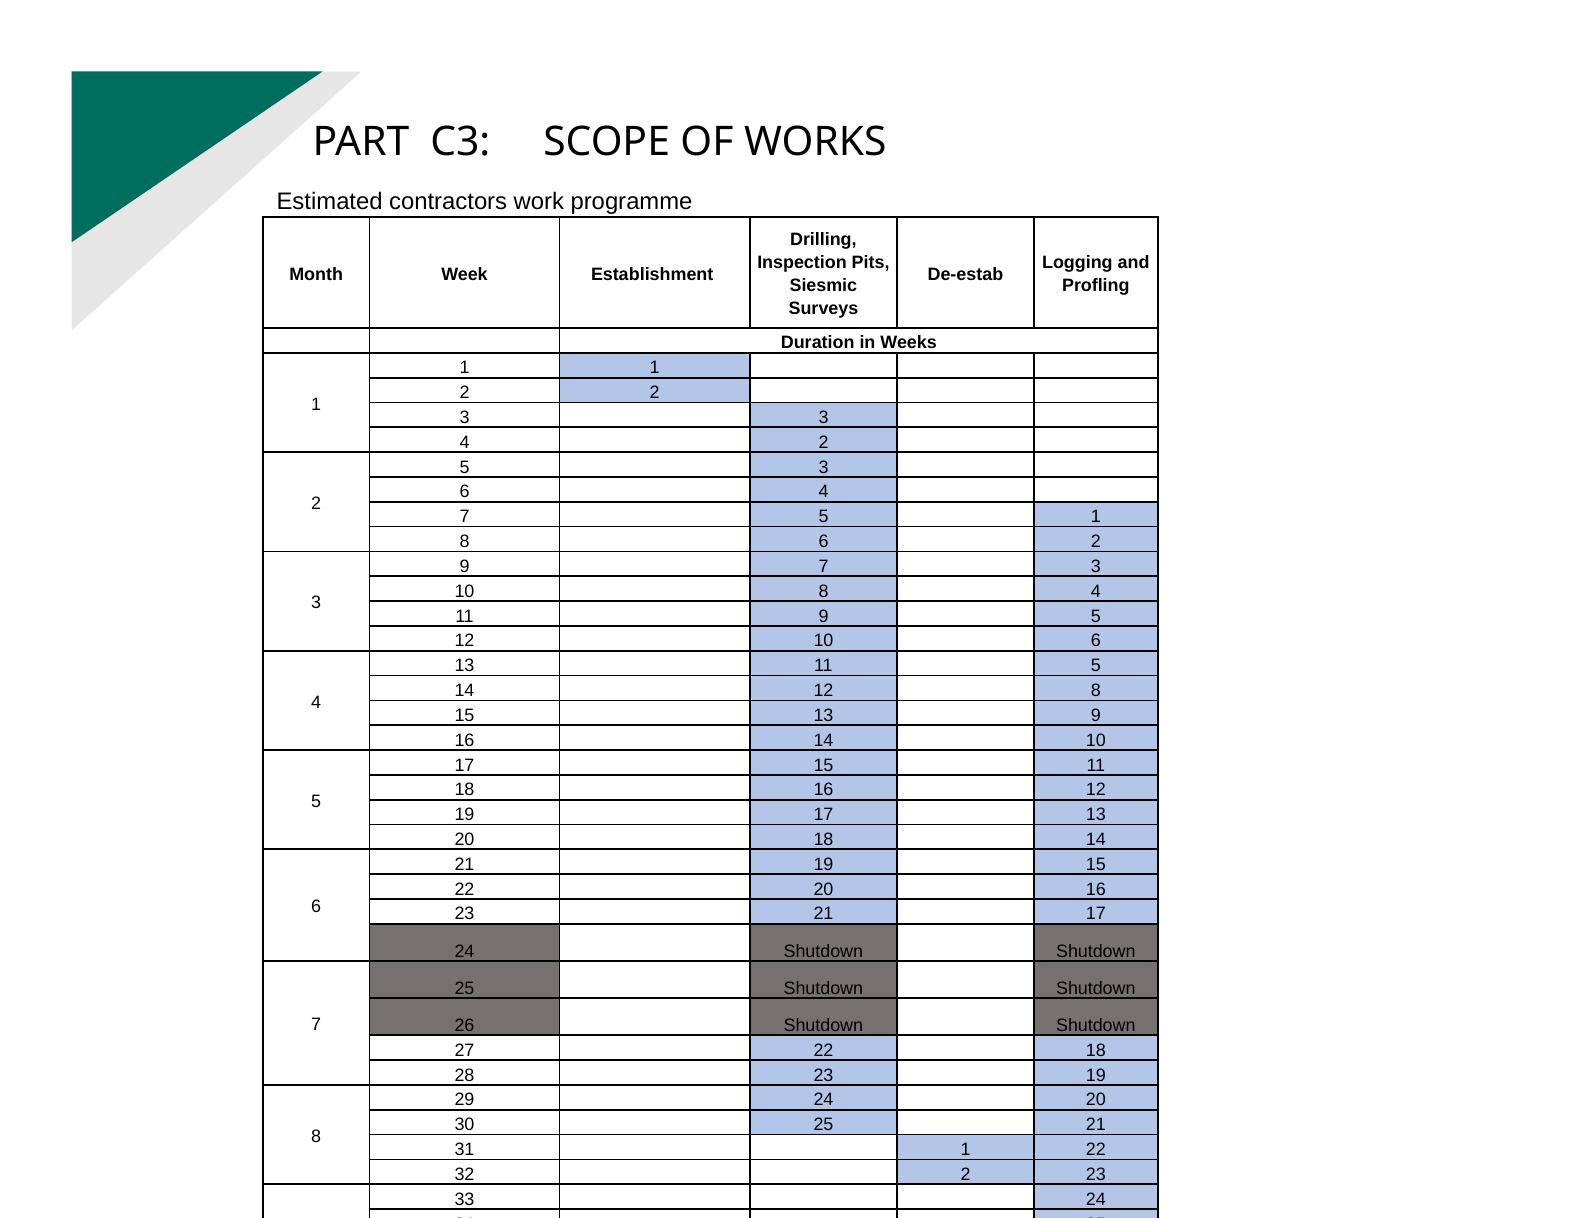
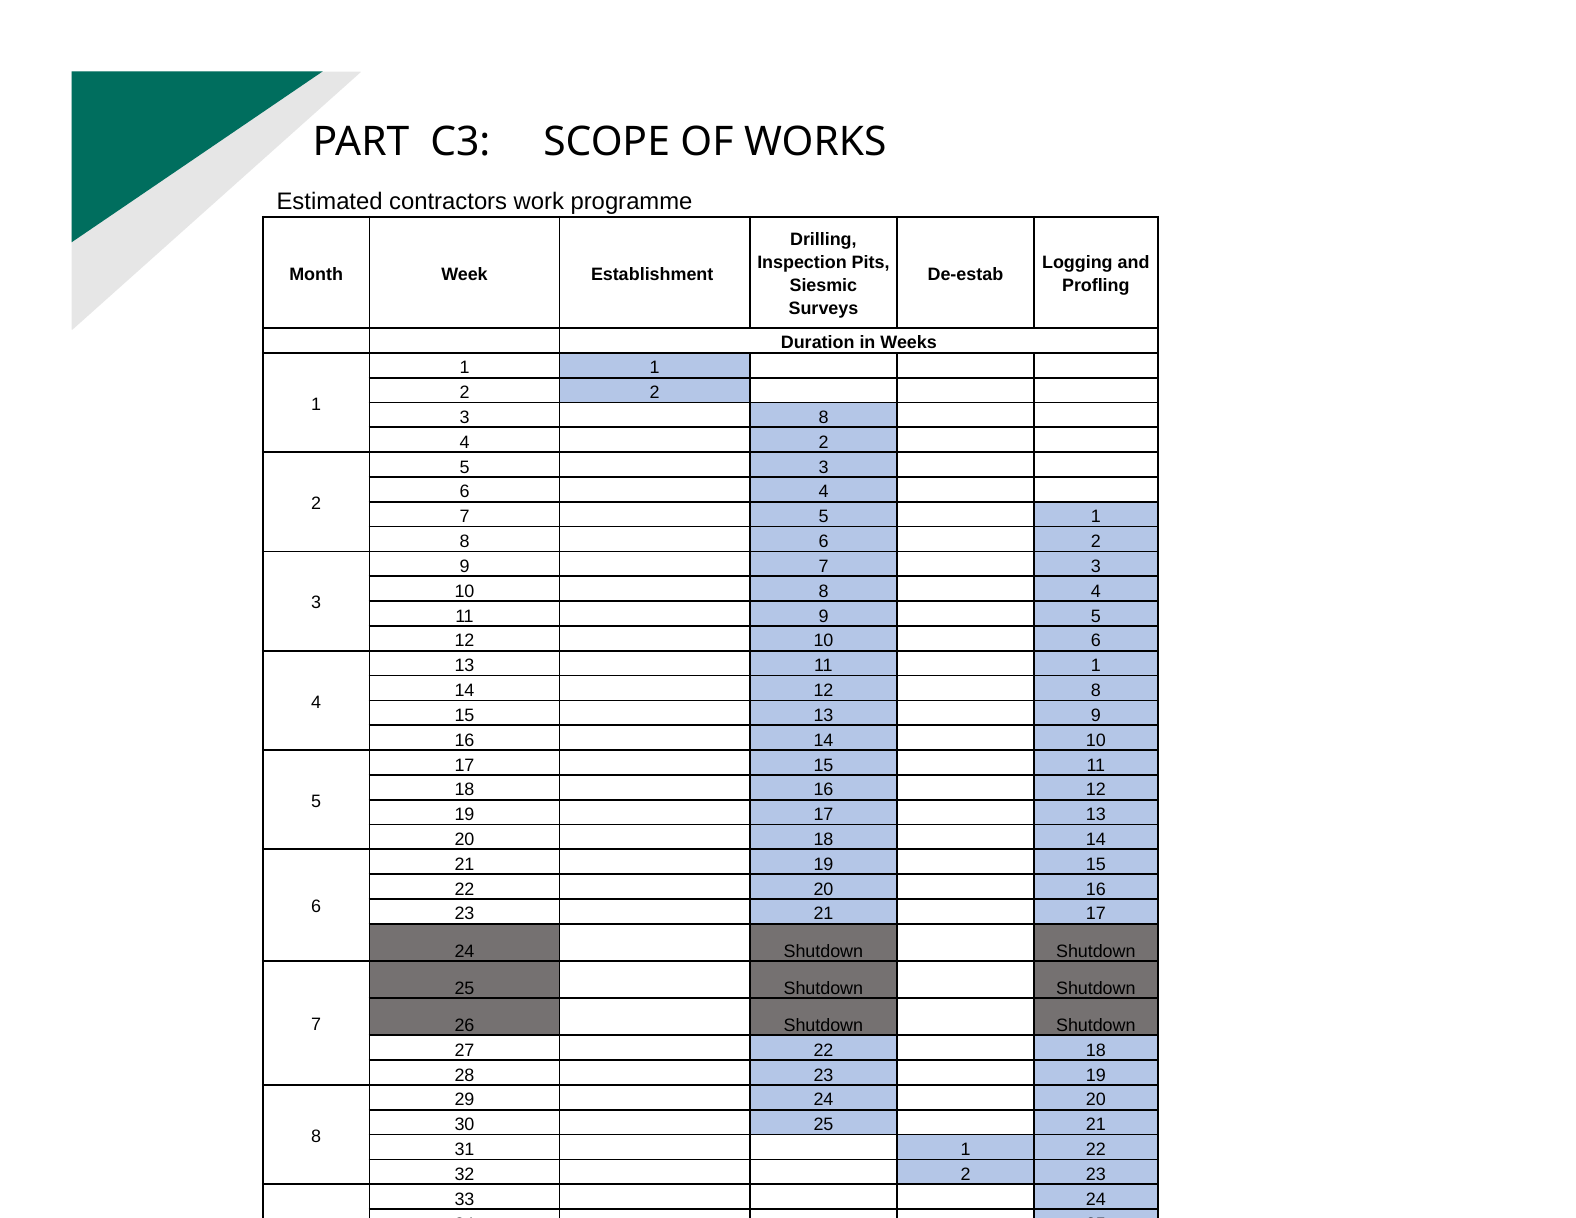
3 3: 3 -> 8
11 5: 5 -> 1
